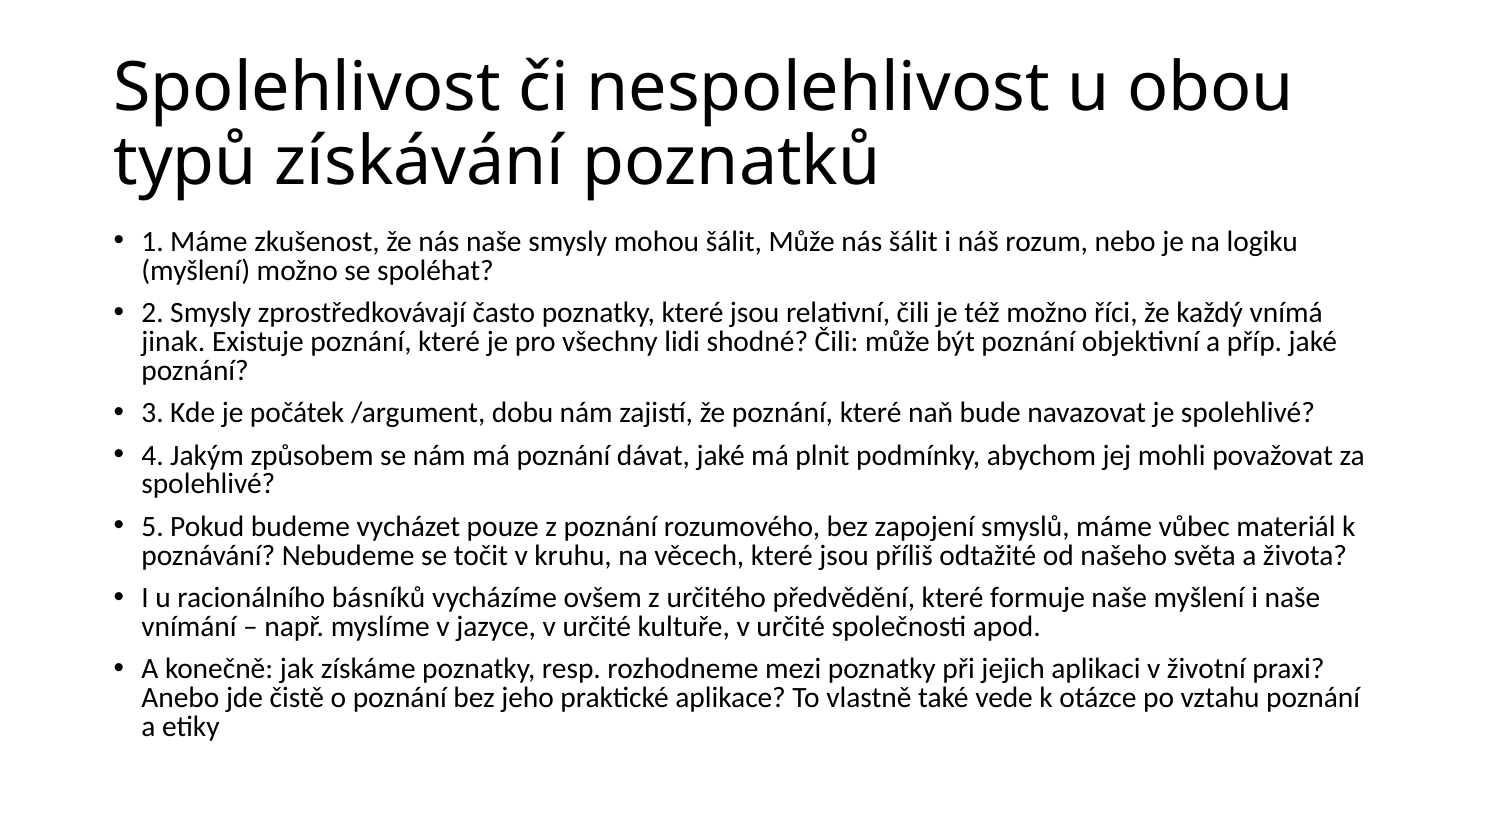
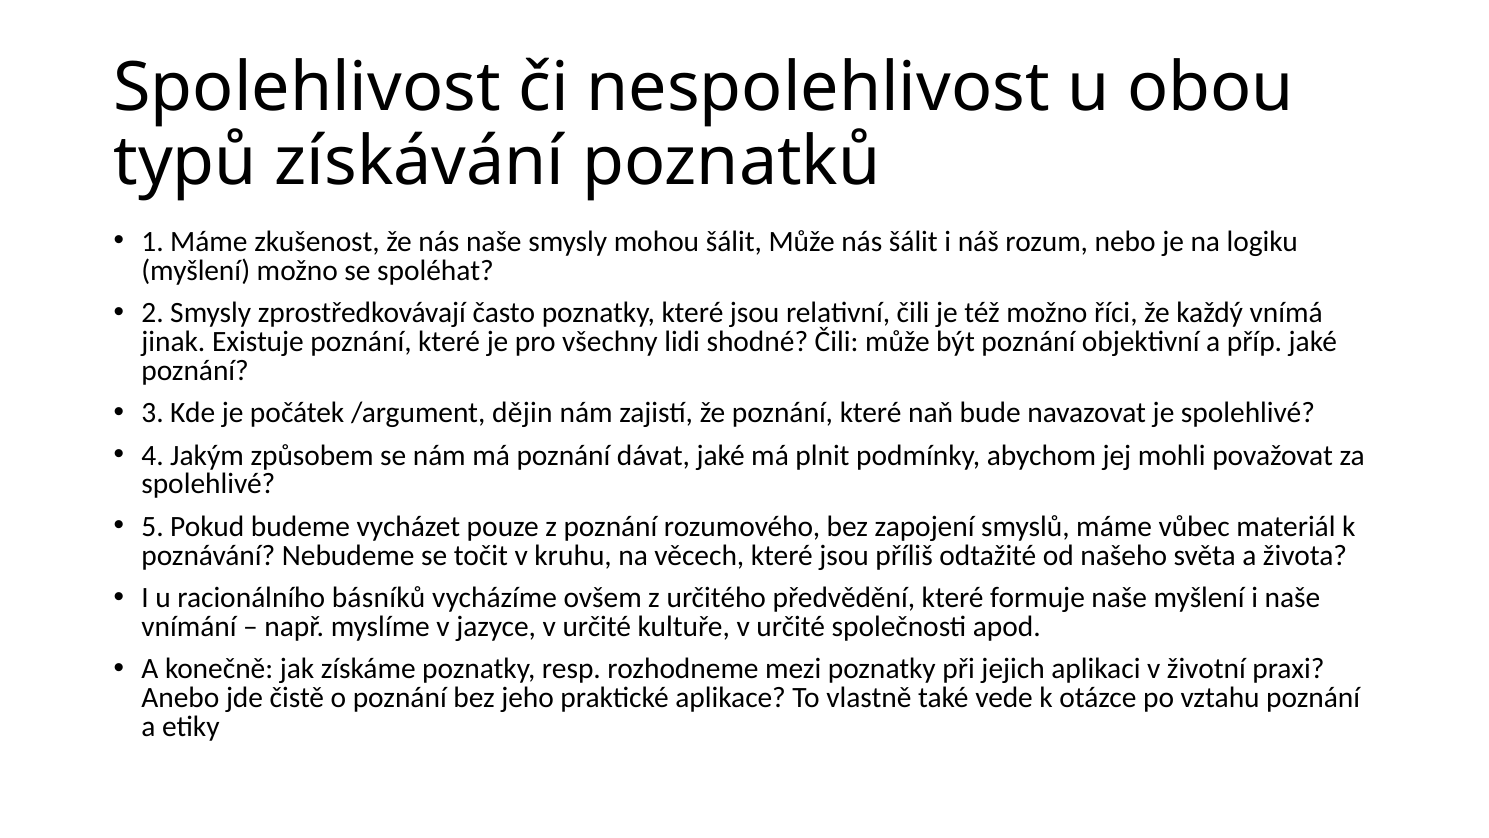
dobu: dobu -> dějin
